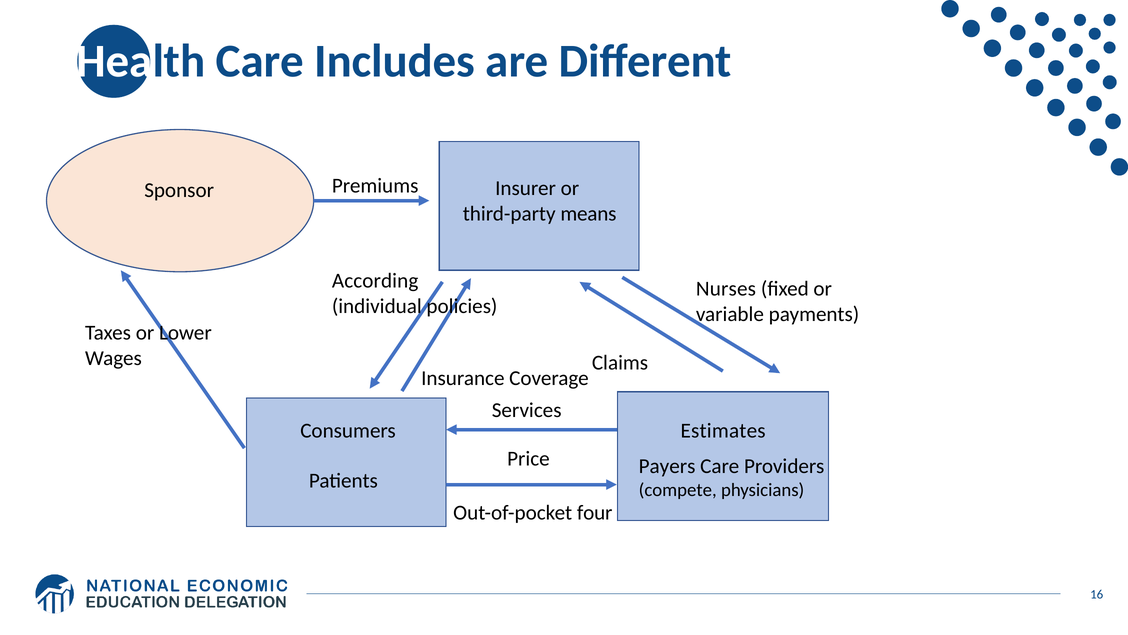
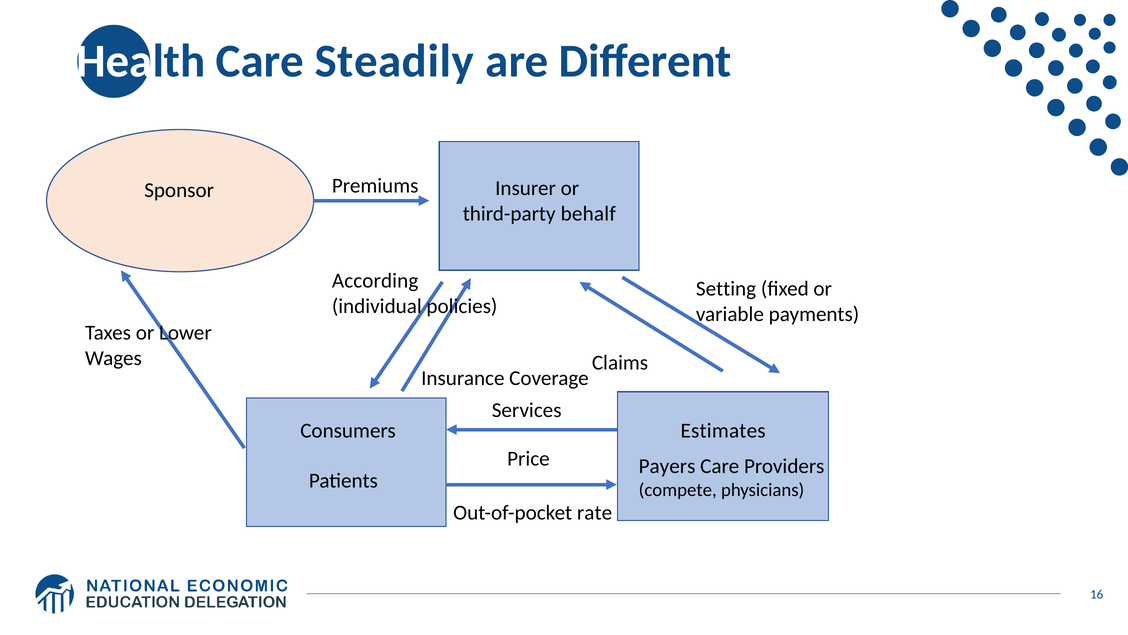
Includes: Includes -> Steadily
means: means -> behalf
Nurses: Nurses -> Setting
four: four -> rate
